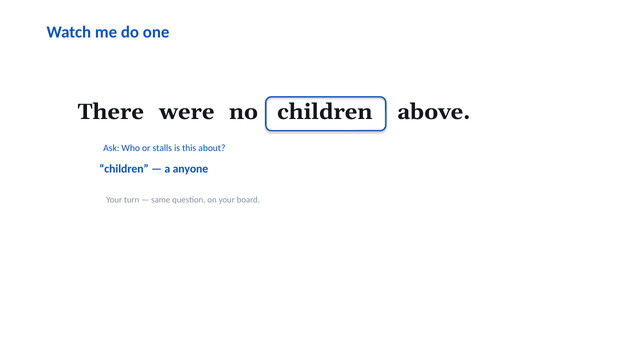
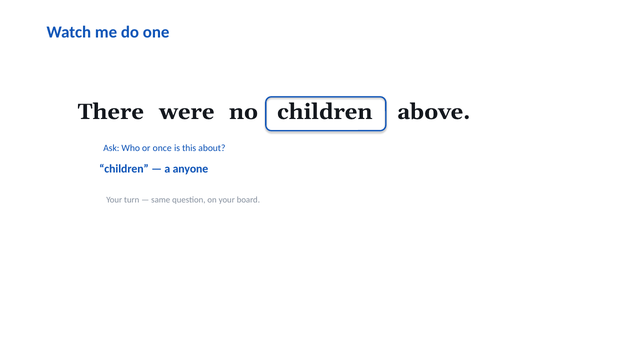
stalls: stalls -> once
